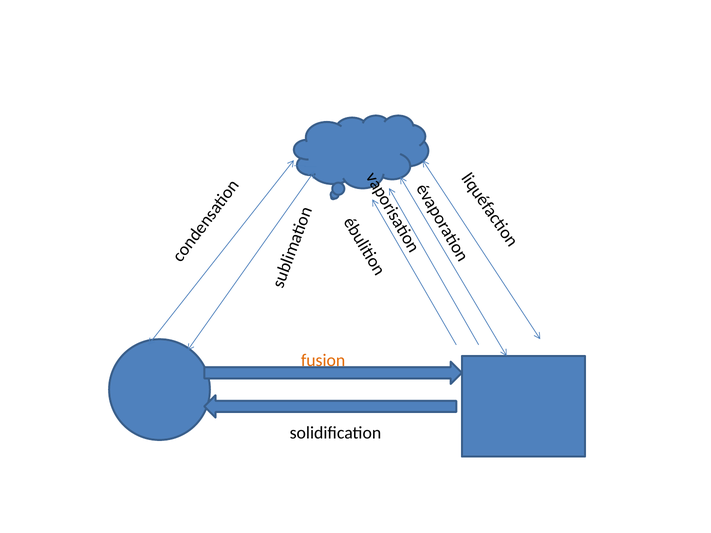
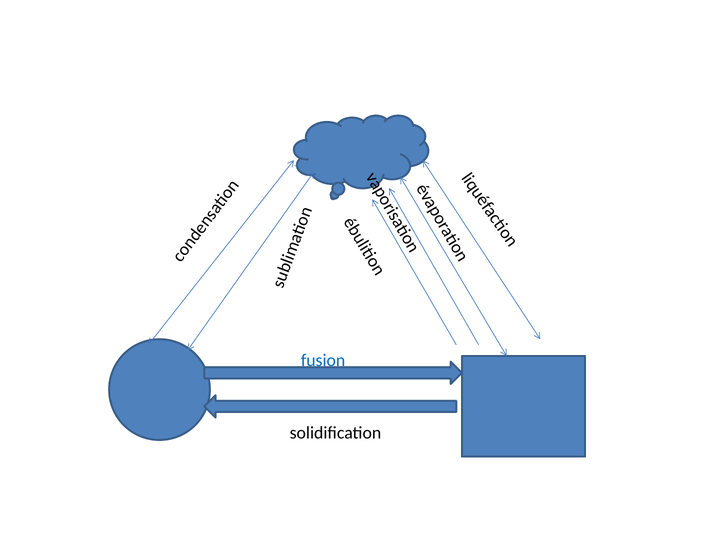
fusion colour: orange -> blue
